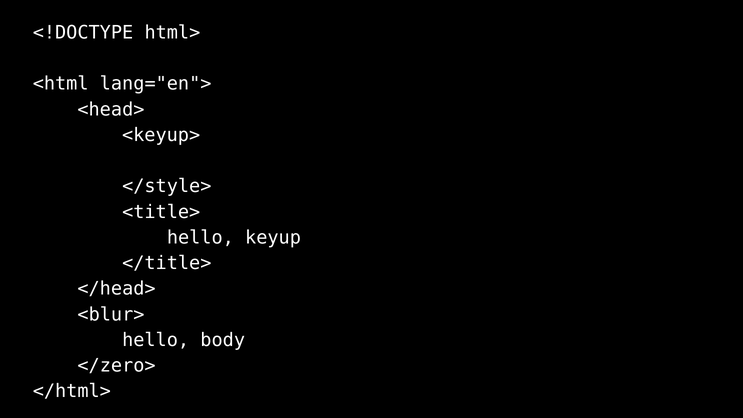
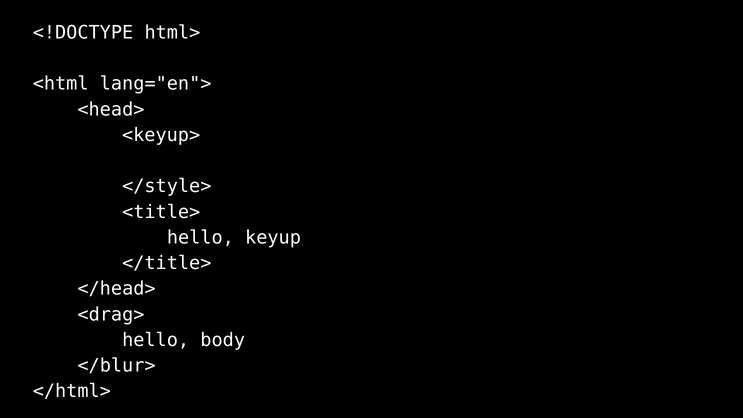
<blur>: <blur> -> <drag>
</zero>: </zero> -> </blur>
